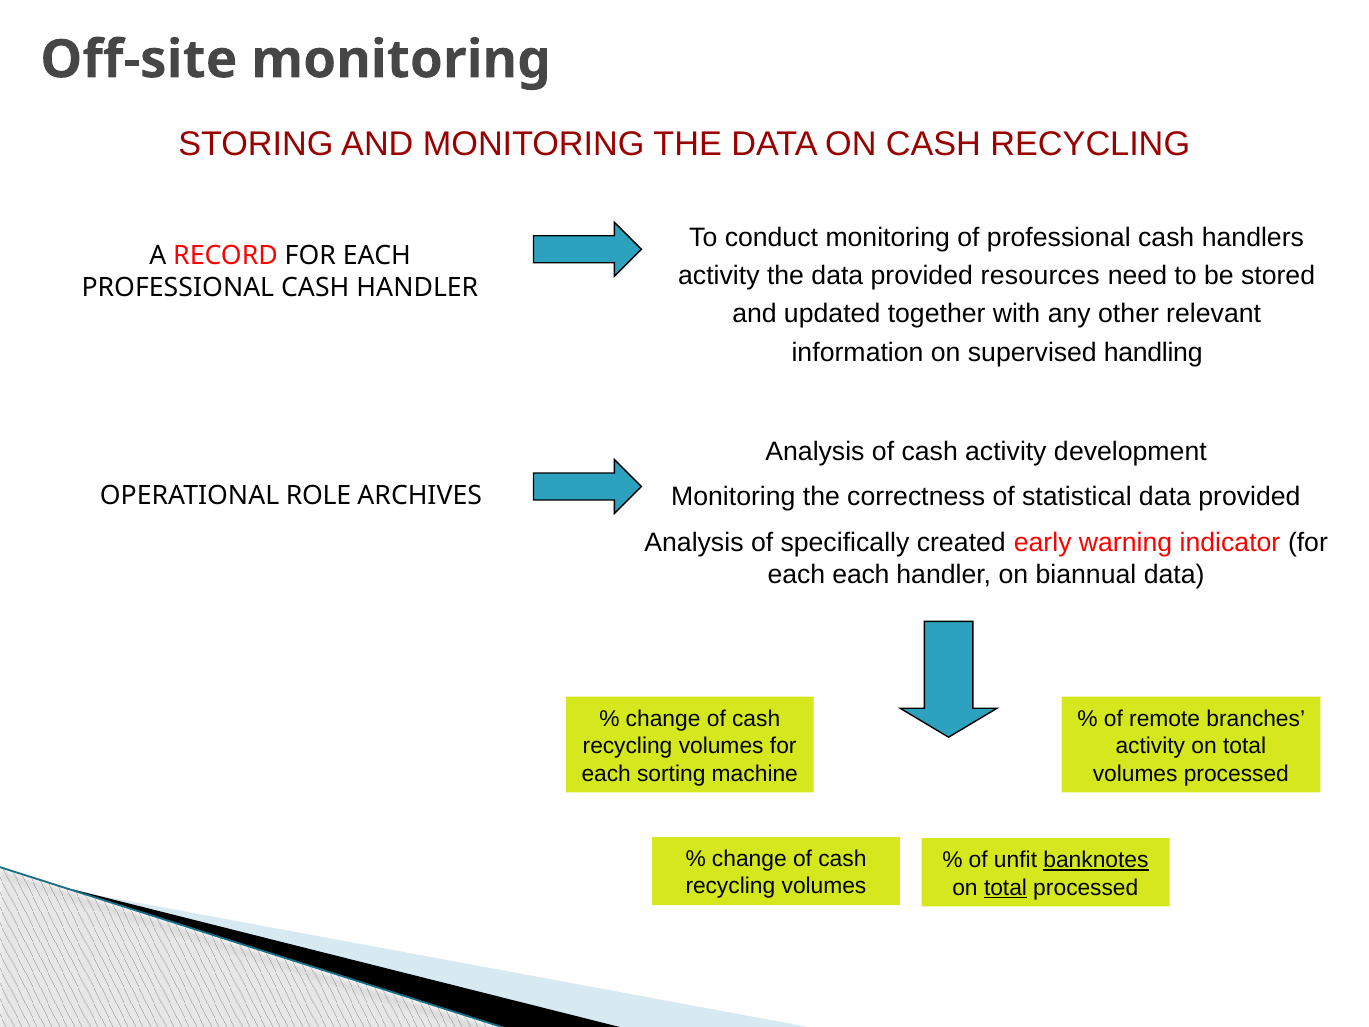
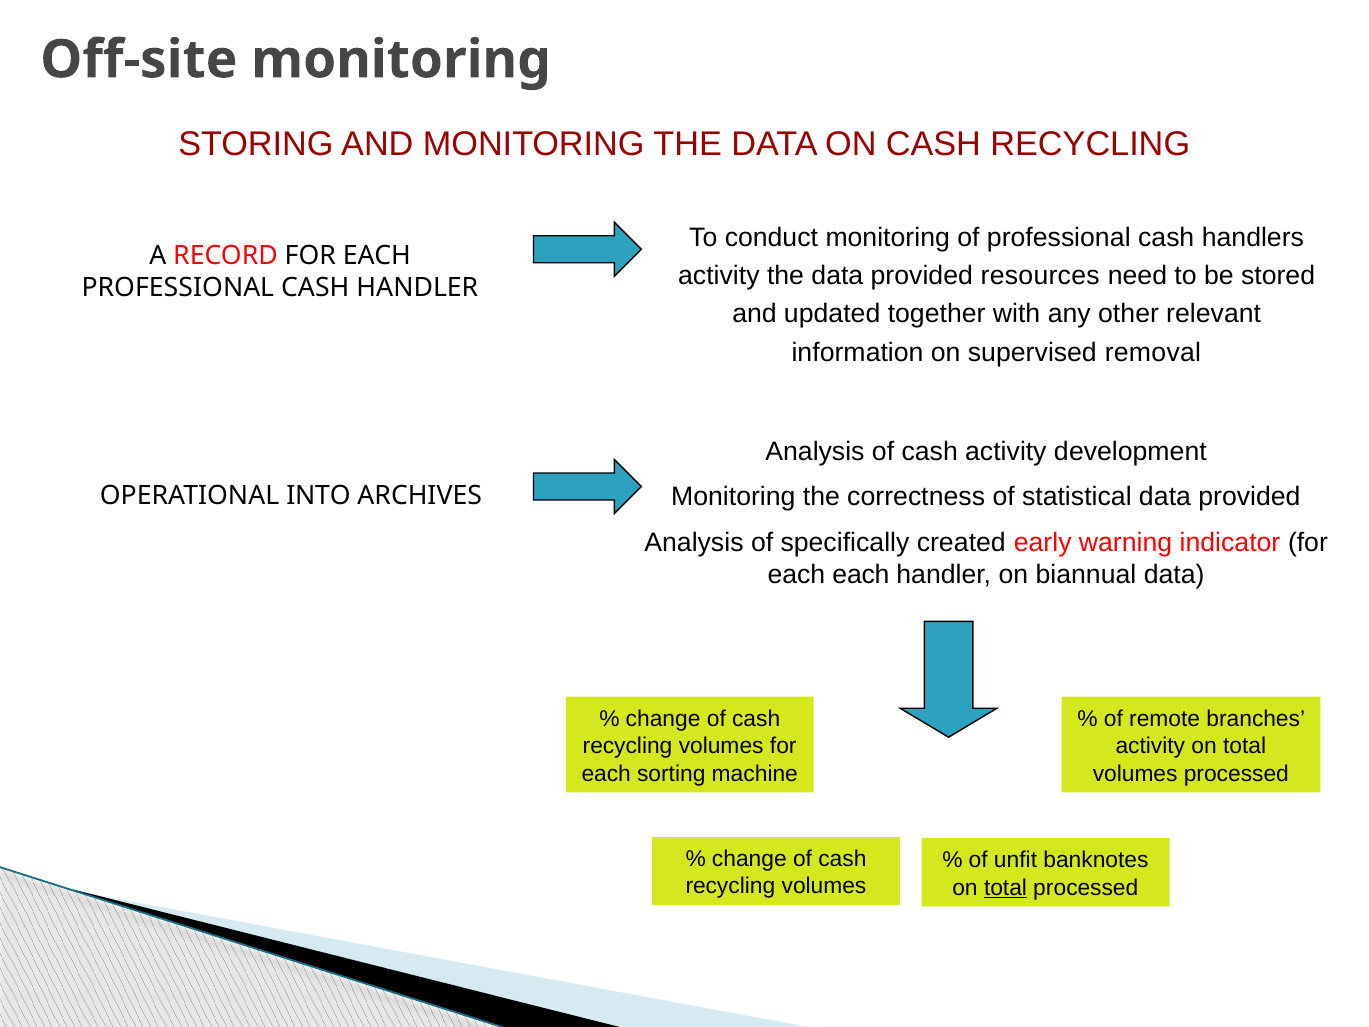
handling: handling -> removal
ROLE: ROLE -> INTO
banknotes underline: present -> none
